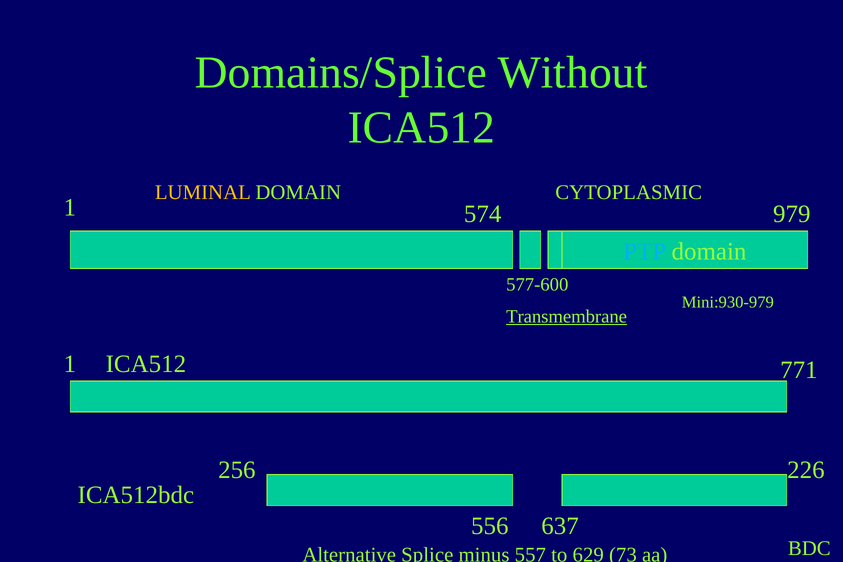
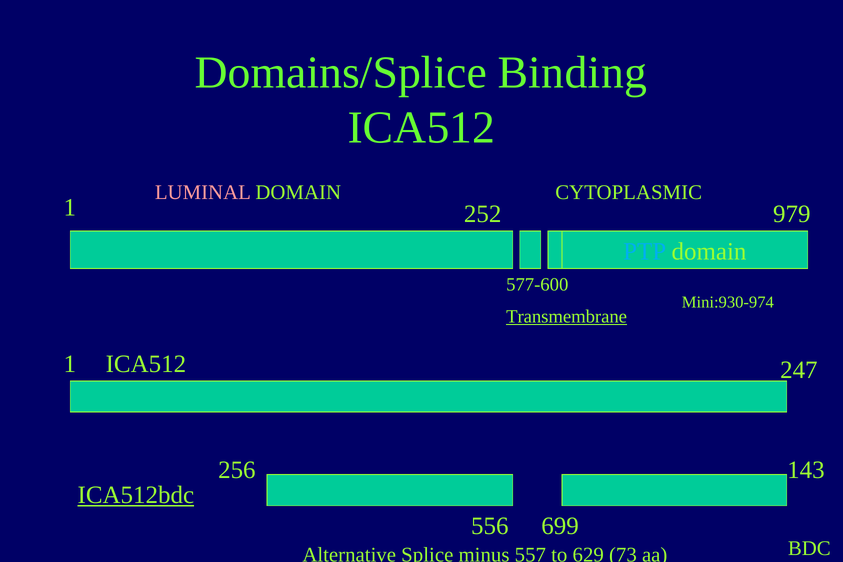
Without: Without -> Binding
LUMINAL colour: yellow -> pink
574: 574 -> 252
Mini:930-979: Mini:930-979 -> Mini:930-974
771: 771 -> 247
226: 226 -> 143
ICA512bdc underline: none -> present
637: 637 -> 699
